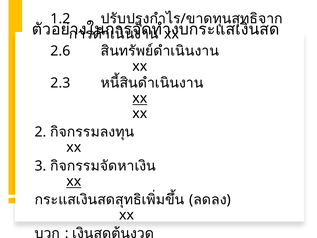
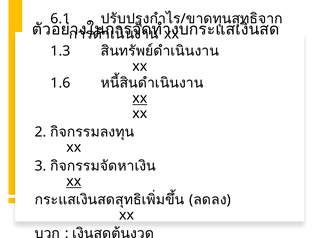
1.2: 1.2 -> 6.1
2.6: 2.6 -> 1.3
2.3: 2.3 -> 1.6
